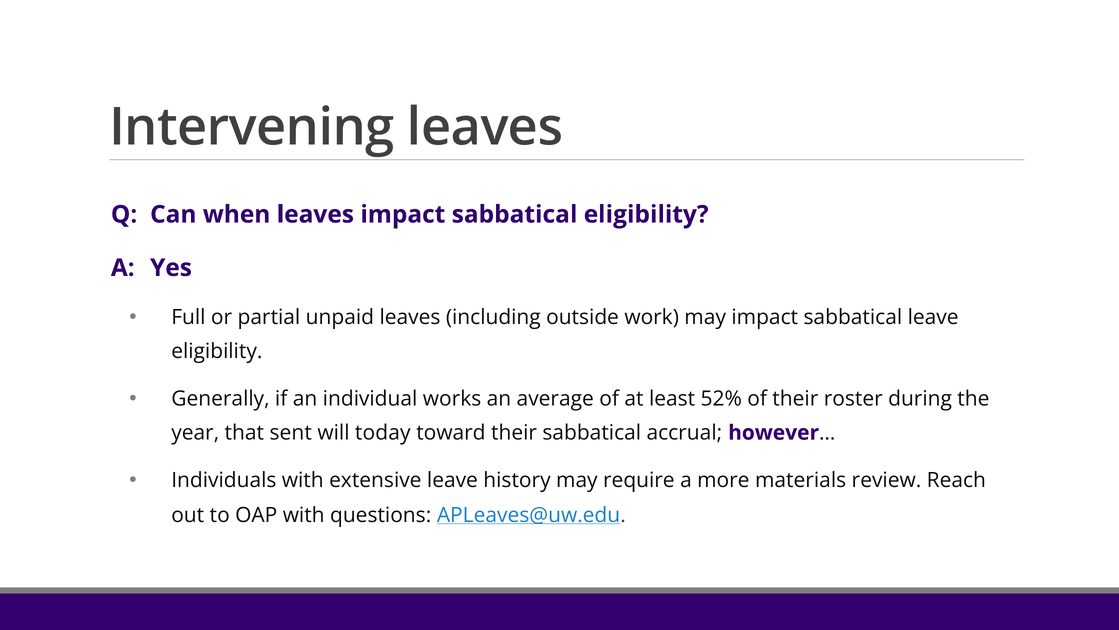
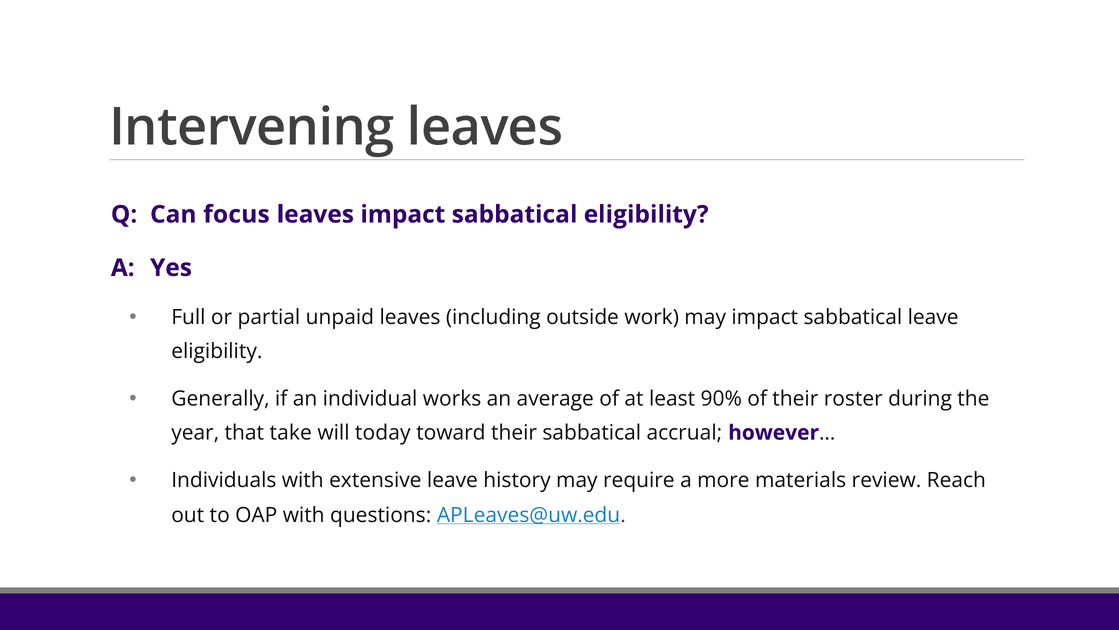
when: when -> focus
52%: 52% -> 90%
sent: sent -> take
